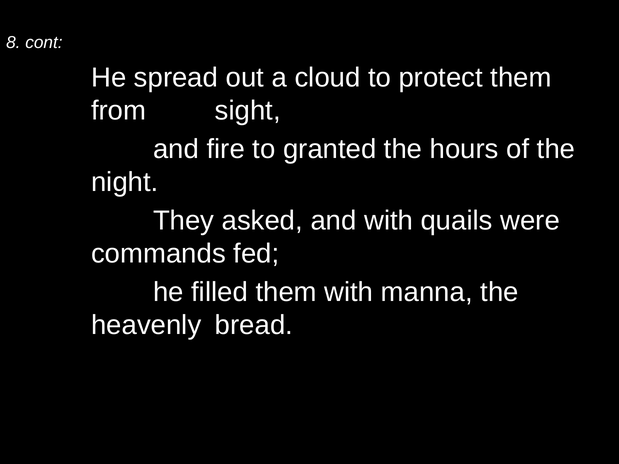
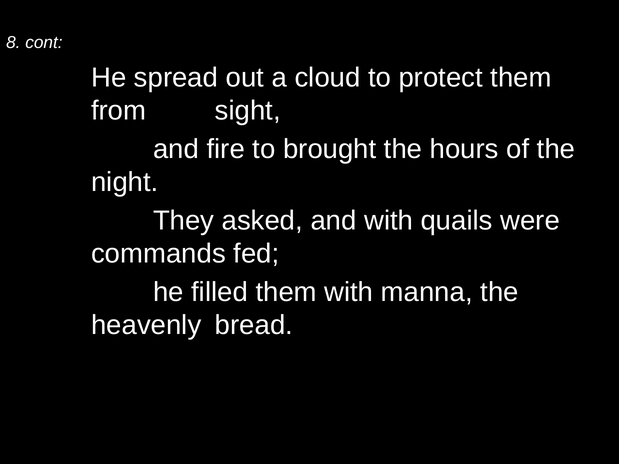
granted: granted -> brought
